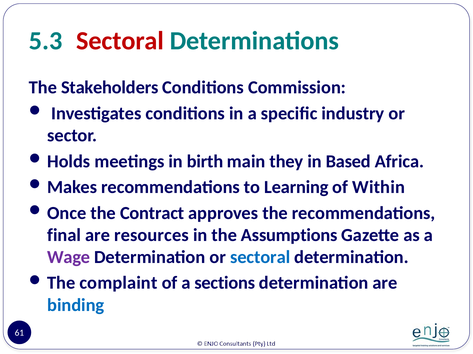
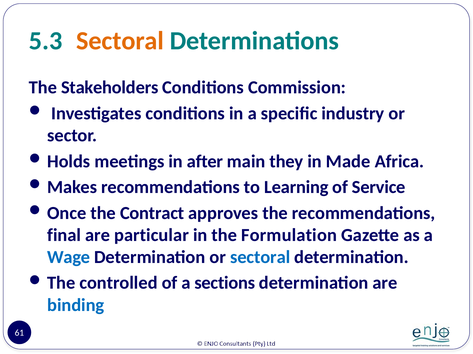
Sectoral at (120, 41) colour: red -> orange
birth: birth -> after
Based: Based -> Made
Within: Within -> Service
resources: resources -> particular
Assumptions: Assumptions -> Formulation
Wage colour: purple -> blue
complaint: complaint -> controlled
